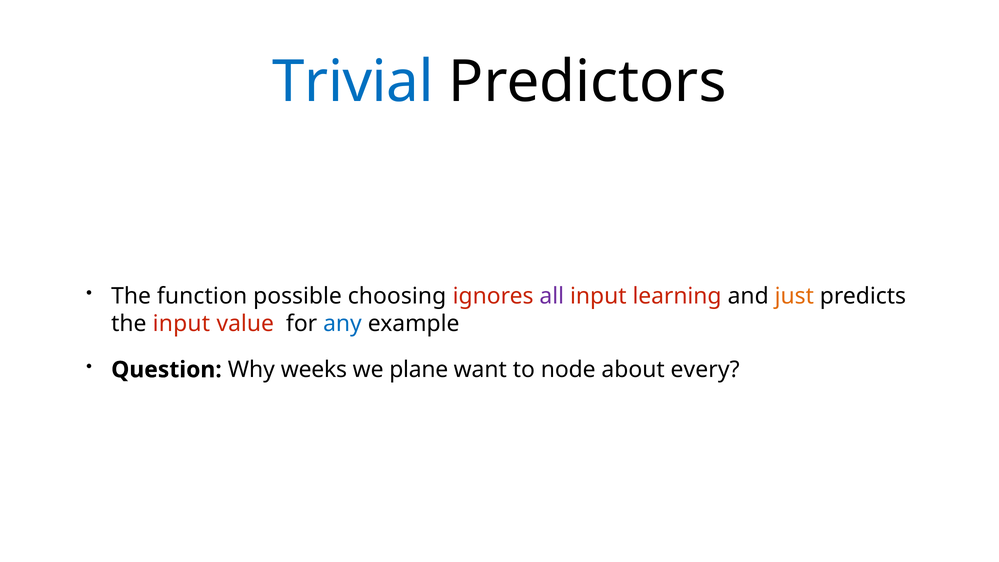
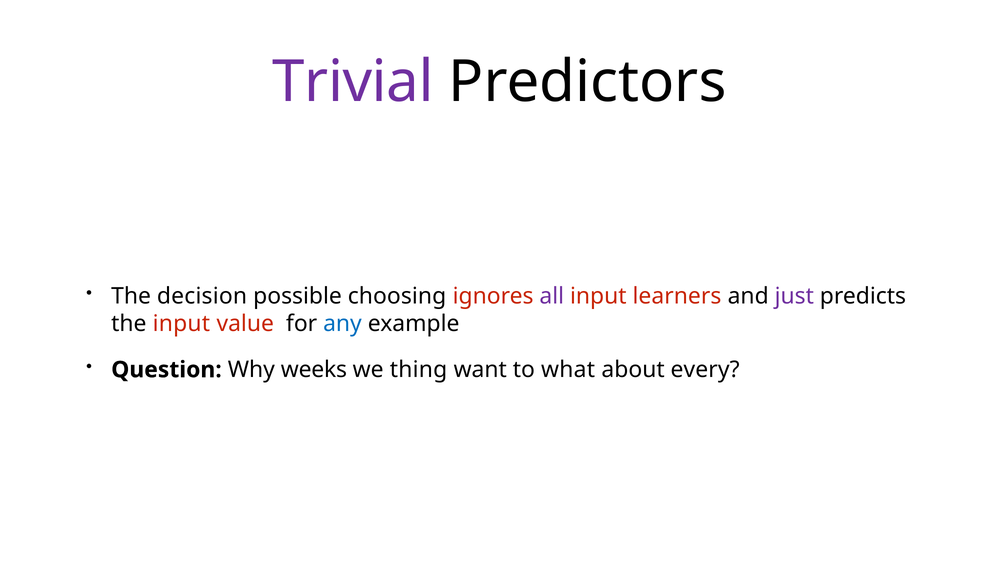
Trivial colour: blue -> purple
function: function -> decision
learning: learning -> learners
just colour: orange -> purple
plane: plane -> thing
node: node -> what
